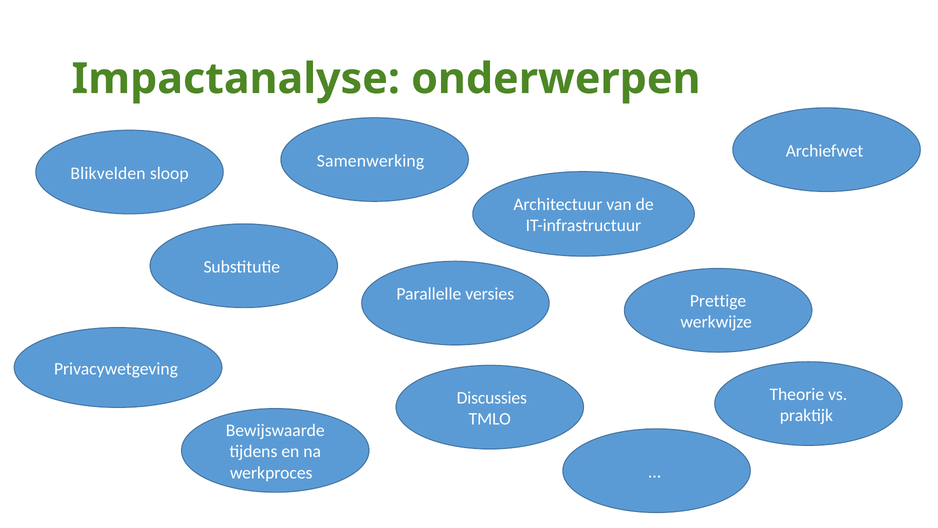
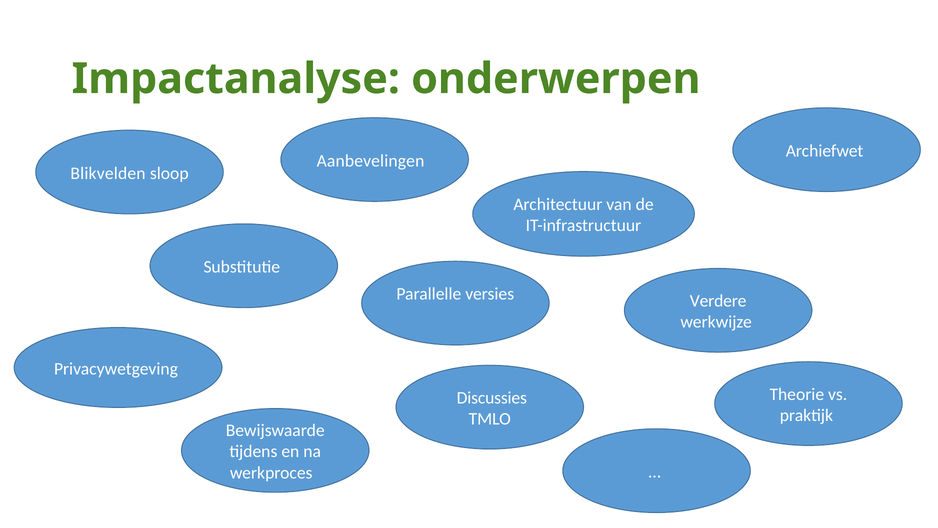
Samenwerking: Samenwerking -> Aanbevelingen
Prettige: Prettige -> Verdere
